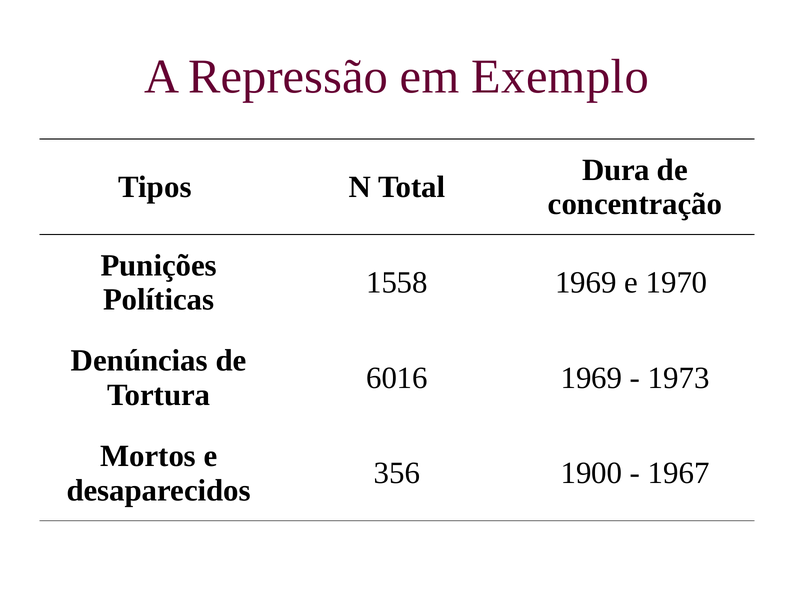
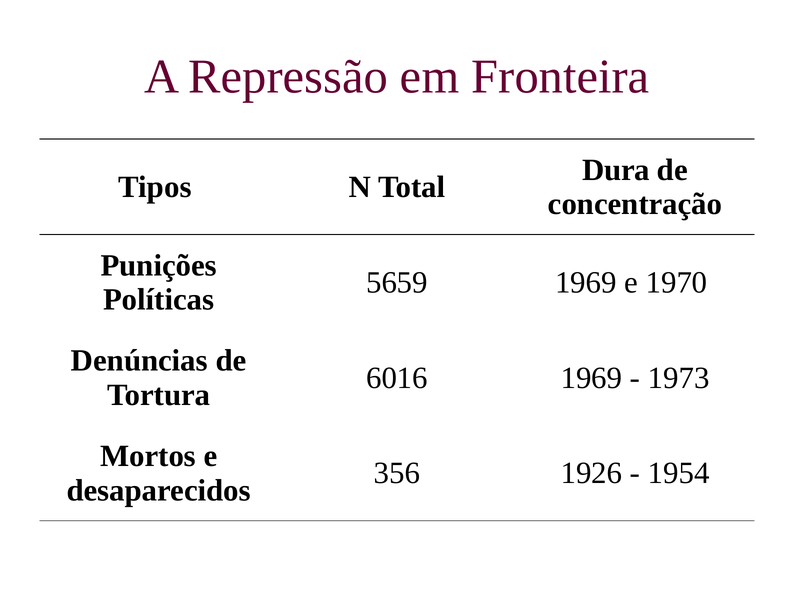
Exemplo: Exemplo -> Fronteira
1558: 1558 -> 5659
1900: 1900 -> 1926
1967: 1967 -> 1954
